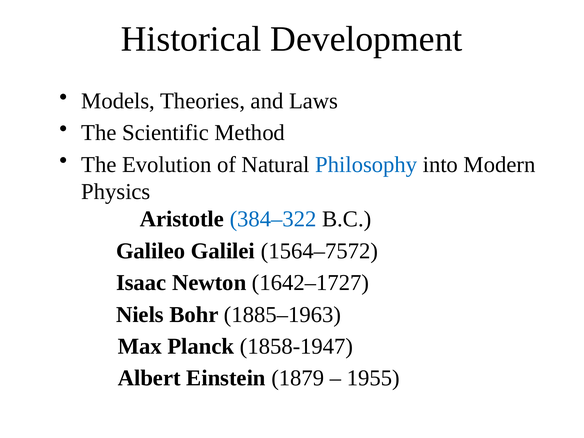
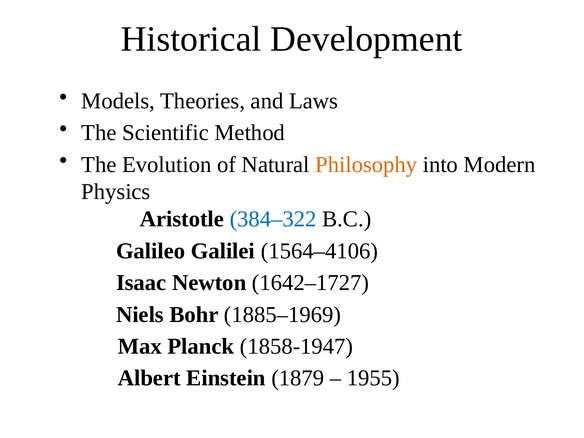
Philosophy colour: blue -> orange
1564–7572: 1564–7572 -> 1564–4106
1885–1963: 1885–1963 -> 1885–1969
